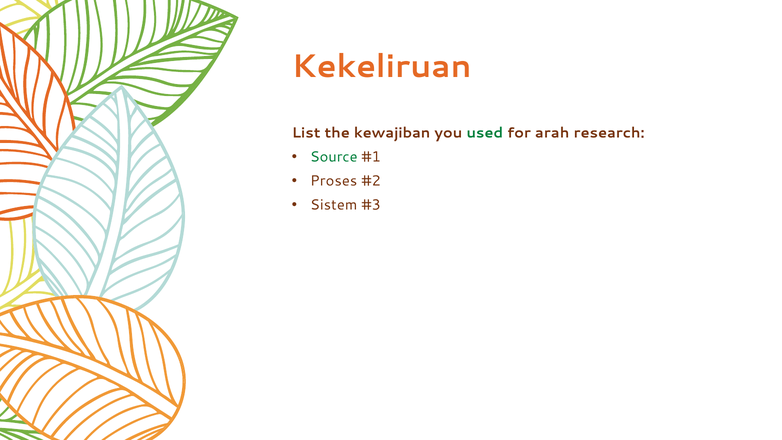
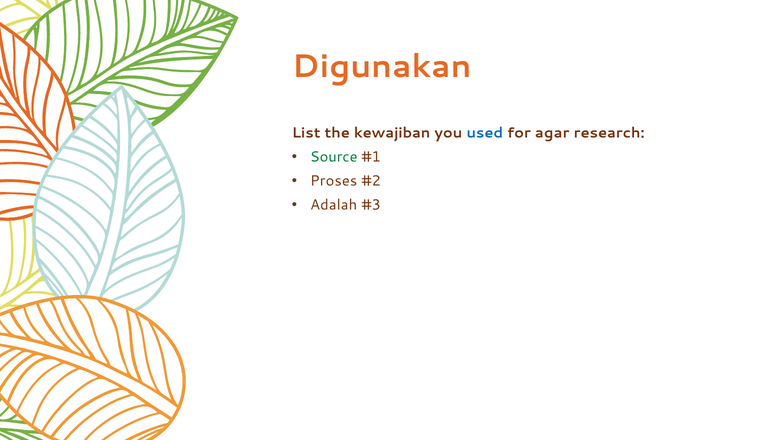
Kekeliruan: Kekeliruan -> Digunakan
used colour: green -> blue
arah: arah -> agar
Sistem: Sistem -> Adalah
